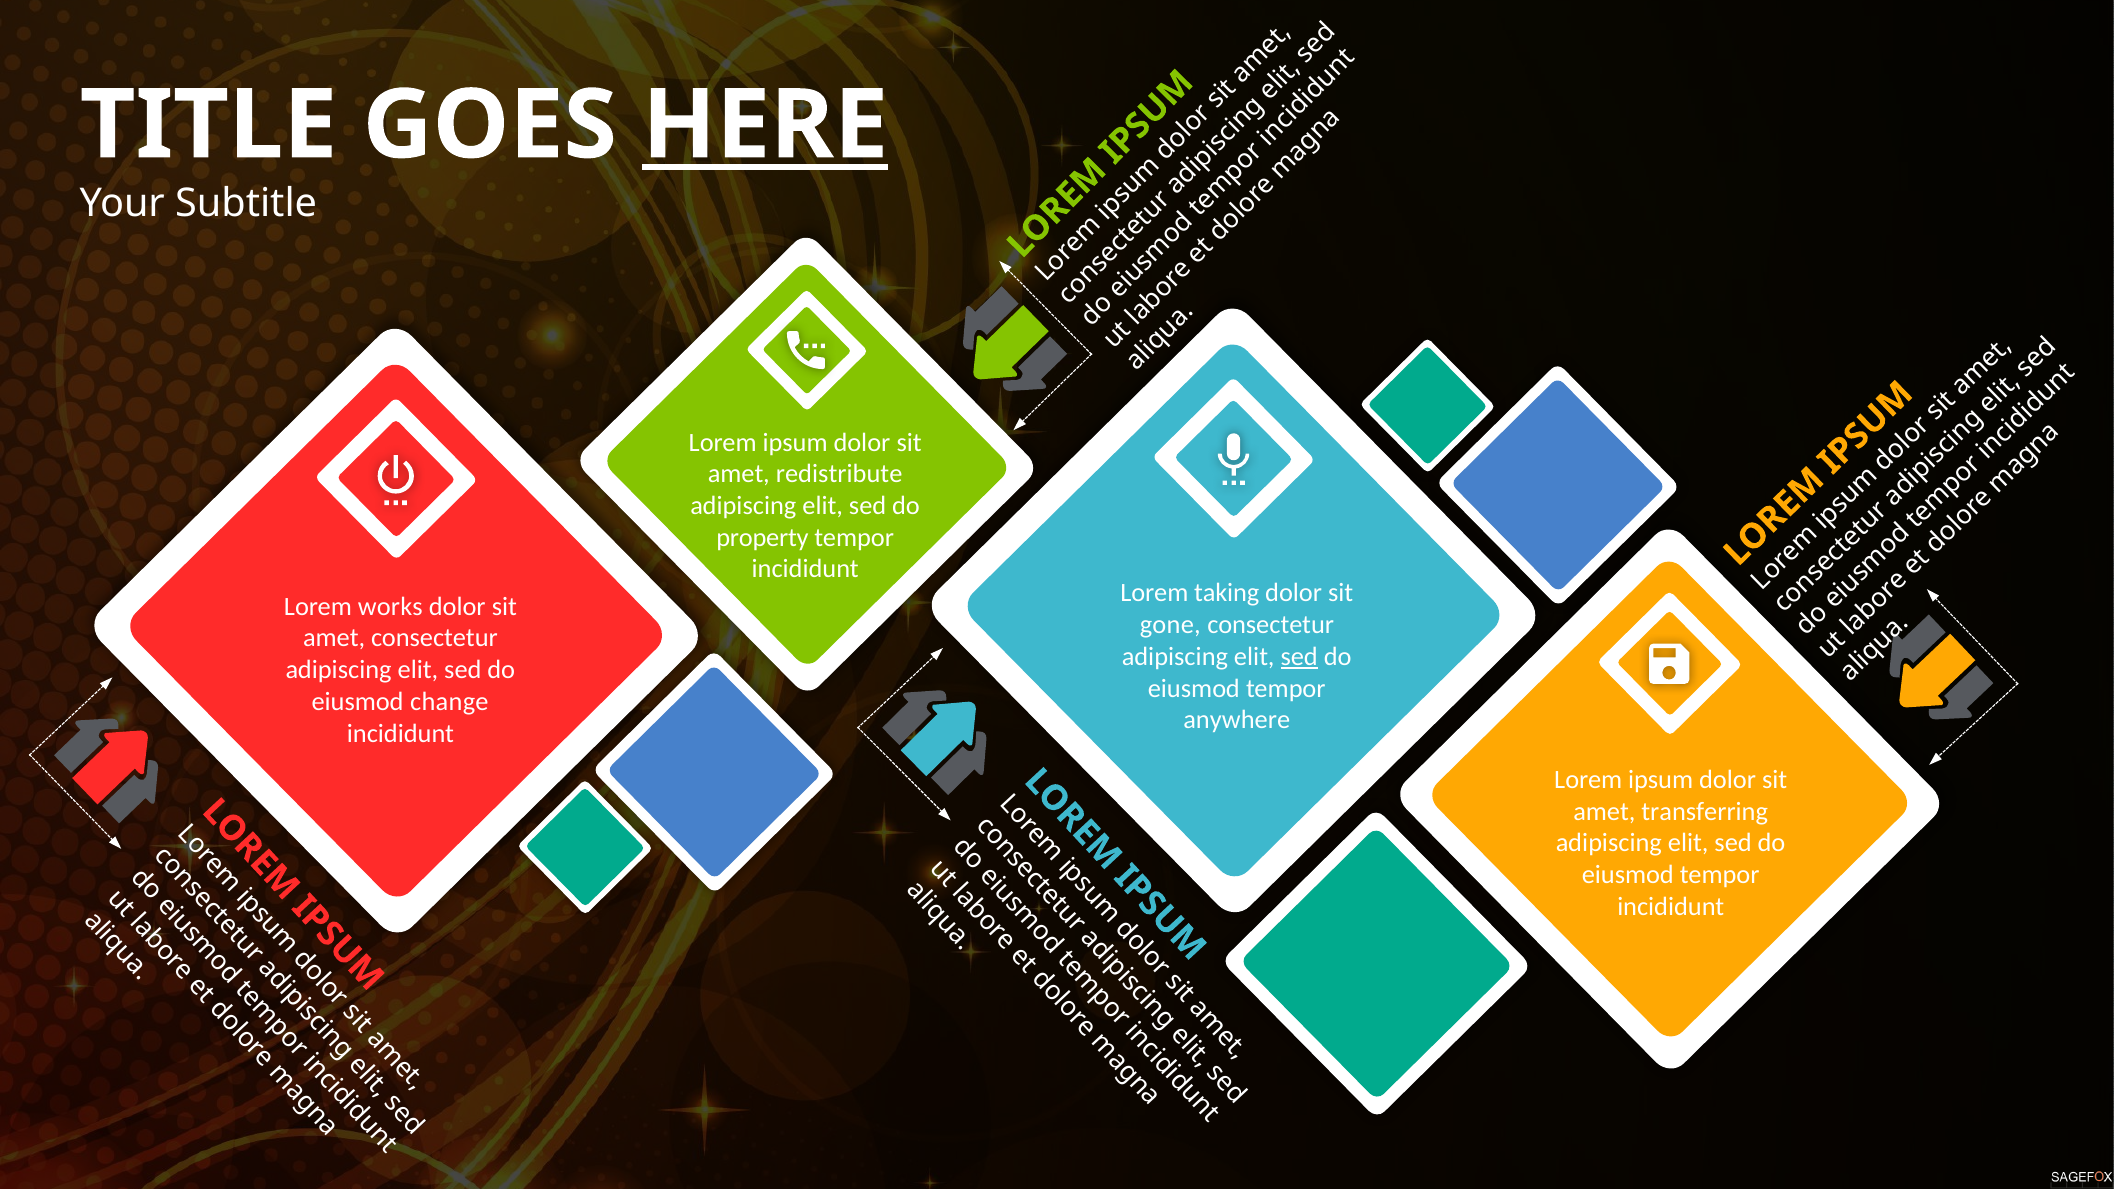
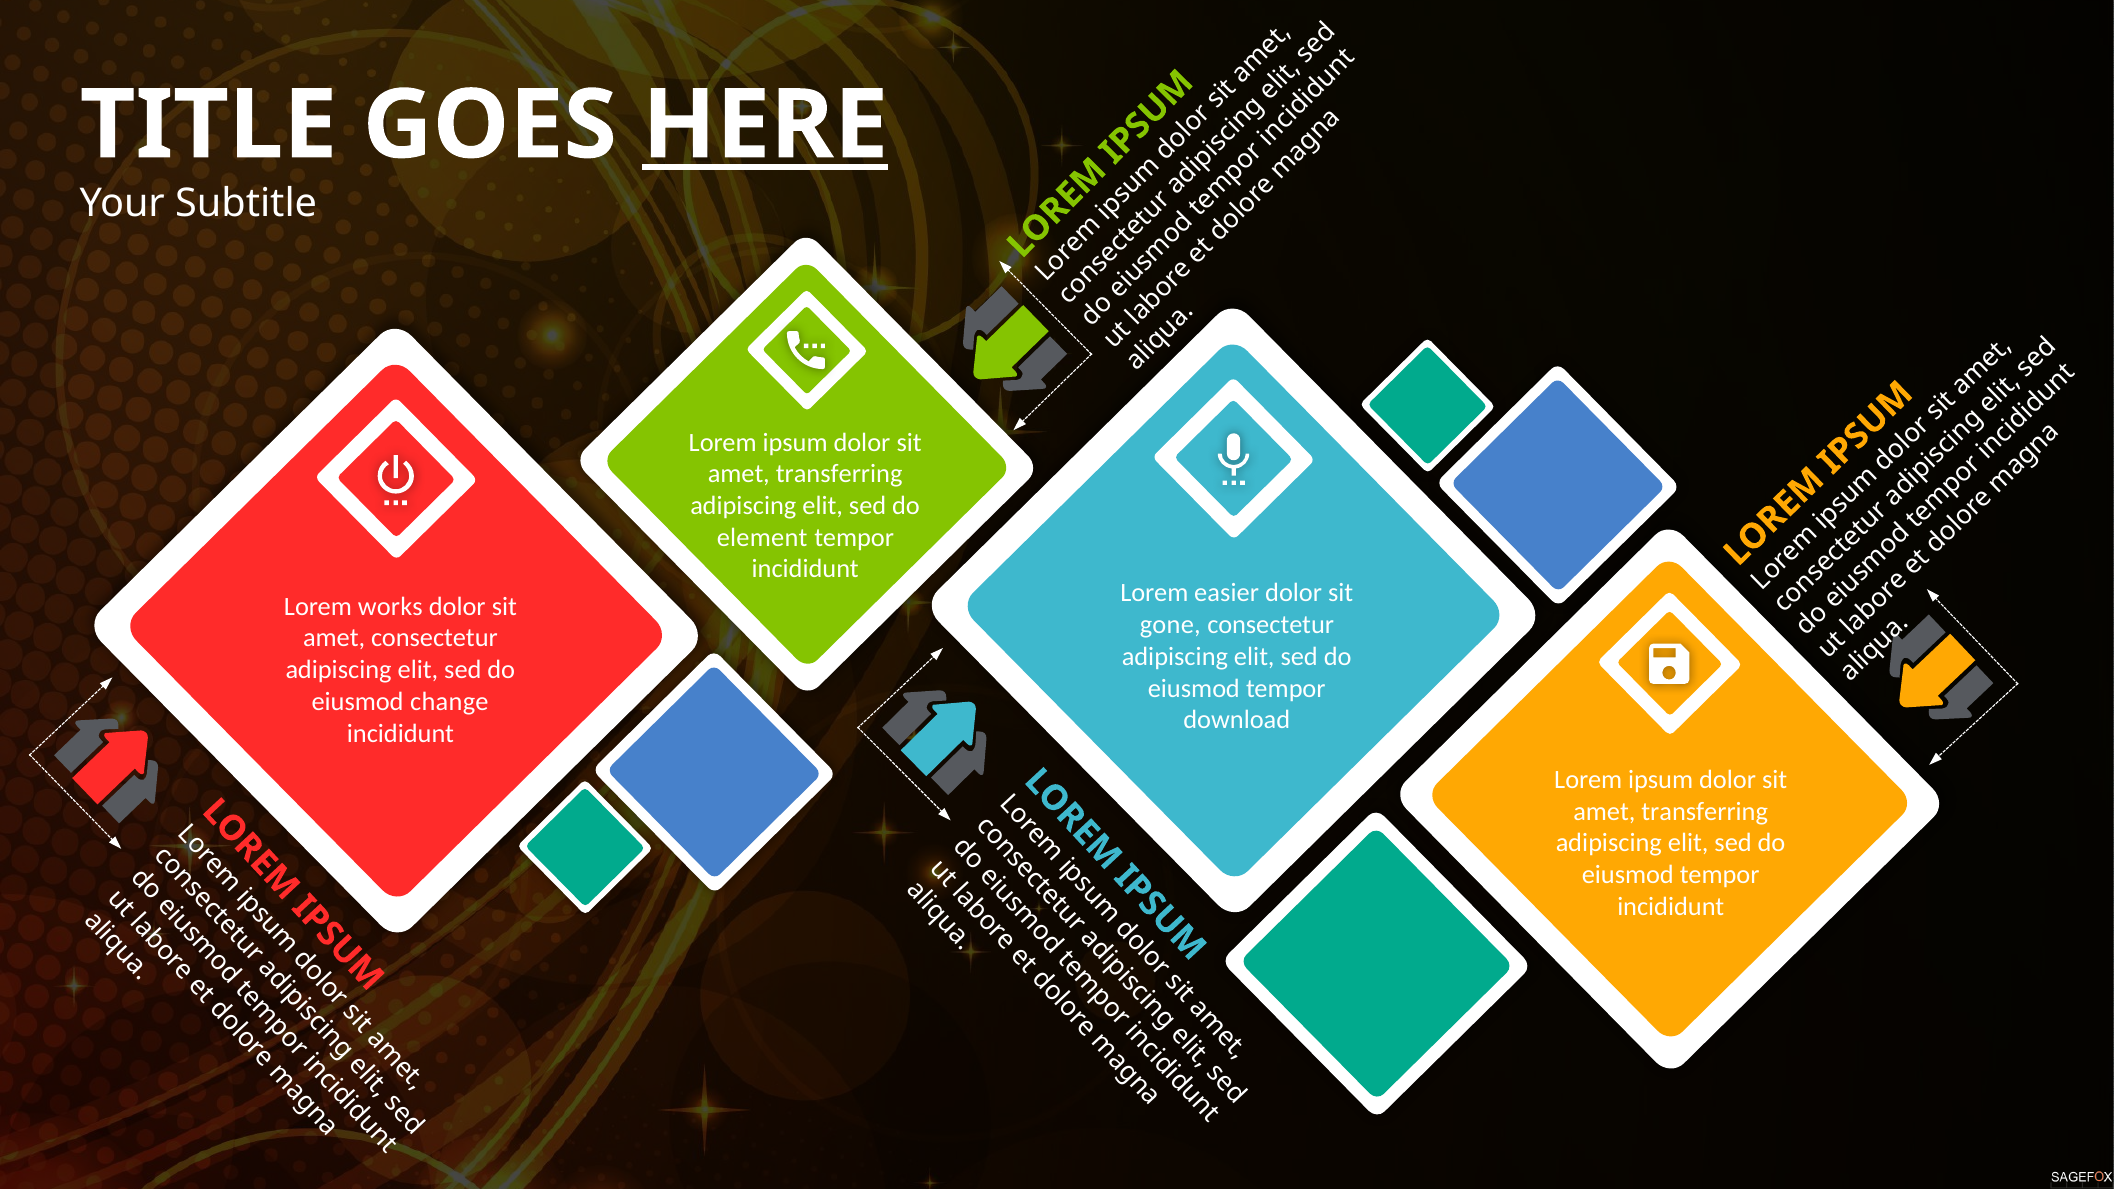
redistribute at (839, 474): redistribute -> transferring
property: property -> element
taking: taking -> easier
sed at (1299, 657) underline: present -> none
anywhere: anywhere -> download
